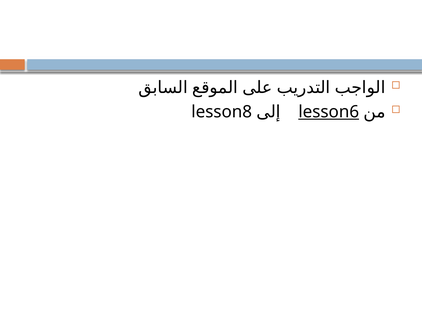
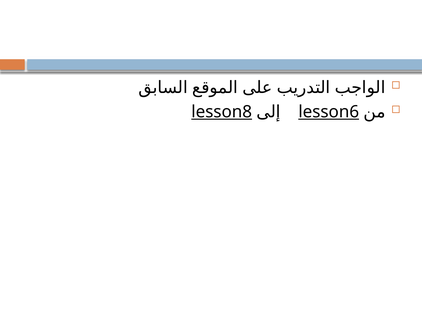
lesson8 underline: none -> present
